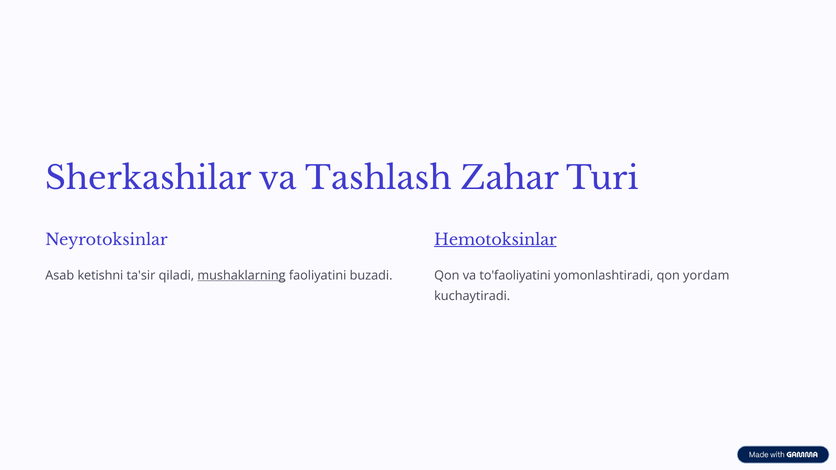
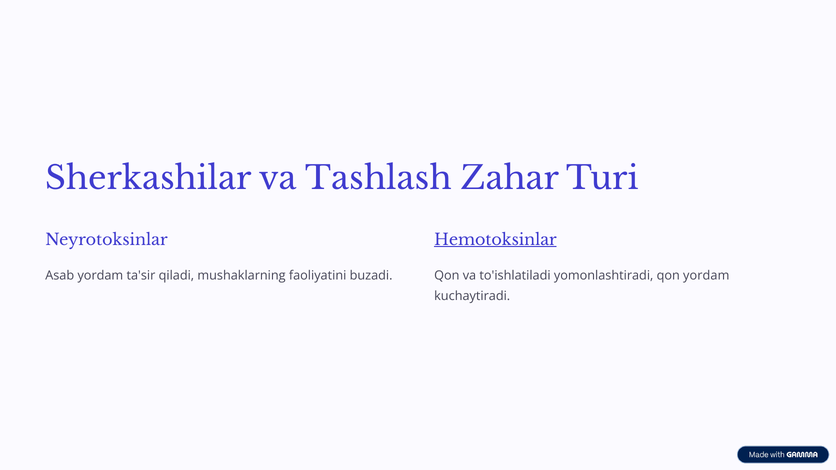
Asab ketishni: ketishni -> yordam
mushaklarning underline: present -> none
to'faoliyatini: to'faoliyatini -> to'ishlatiladi
